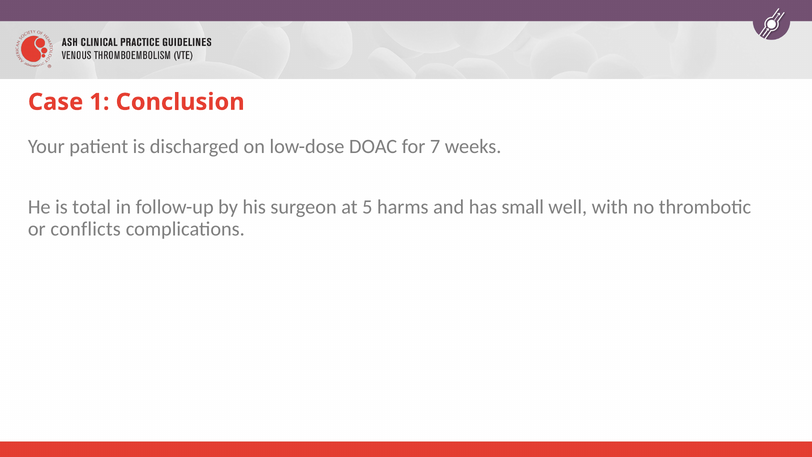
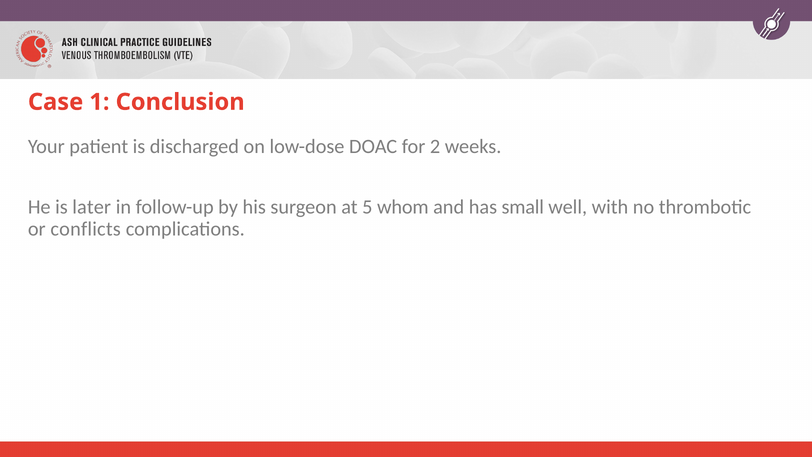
7: 7 -> 2
total: total -> later
harms: harms -> whom
